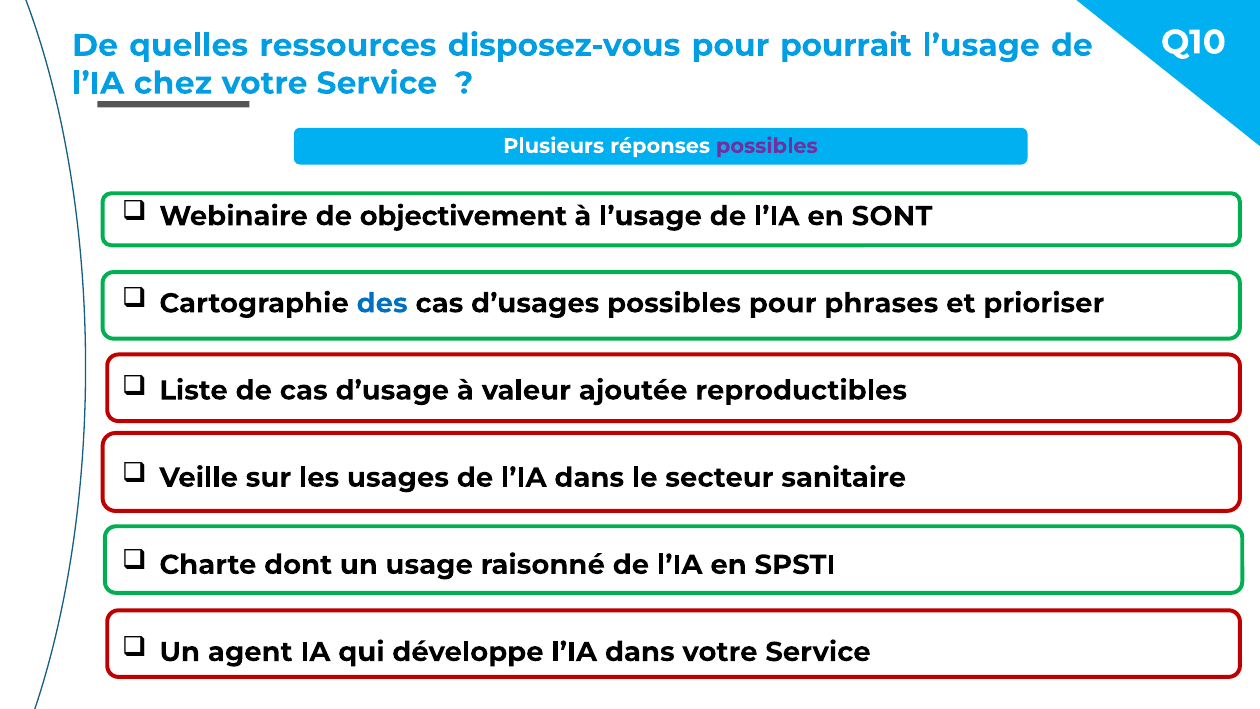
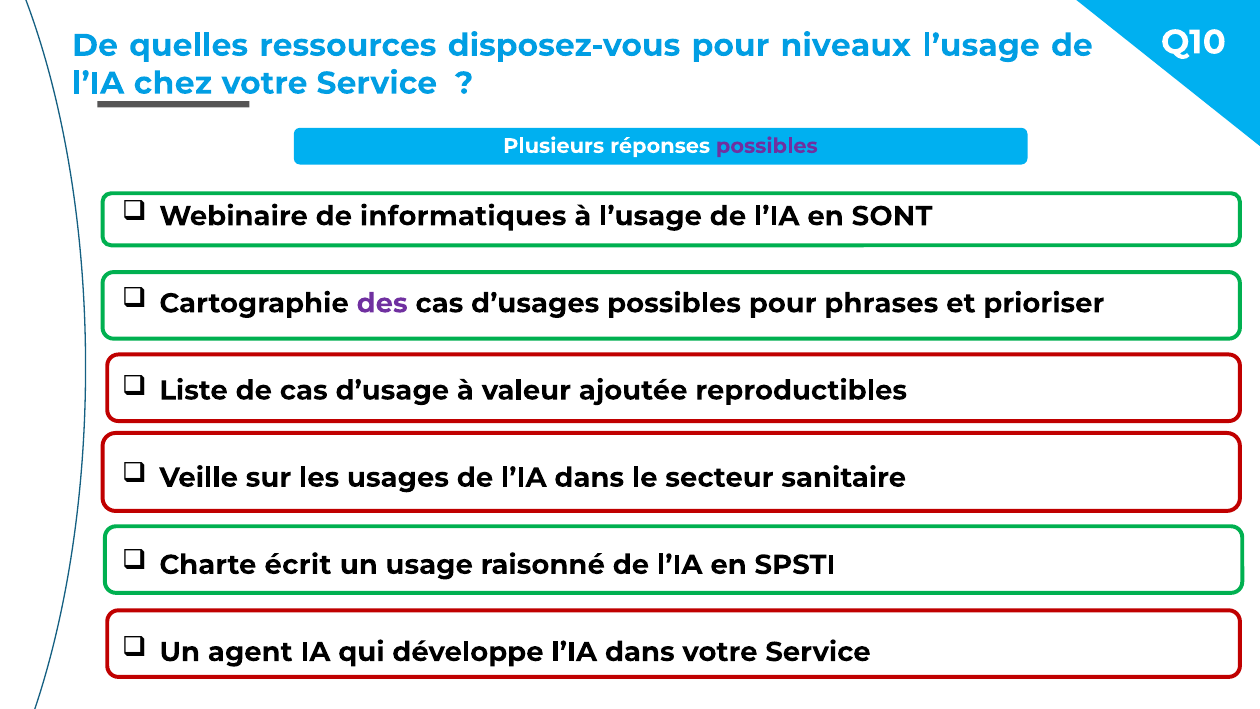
pourrait: pourrait -> niveaux
objectivement: objectivement -> informatiques
des colour: blue -> purple
dont: dont -> écrit
